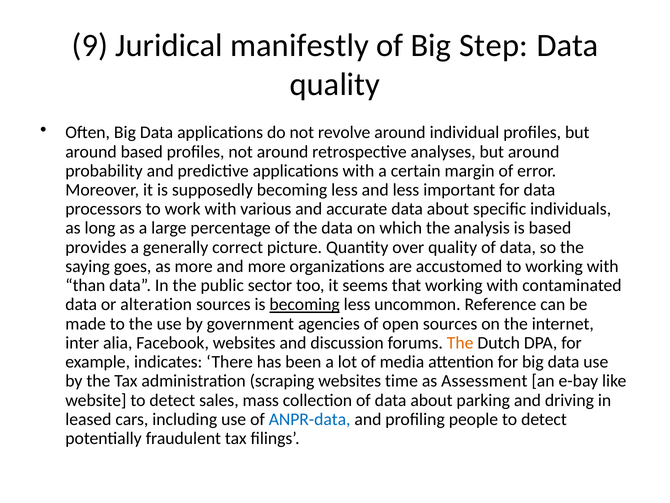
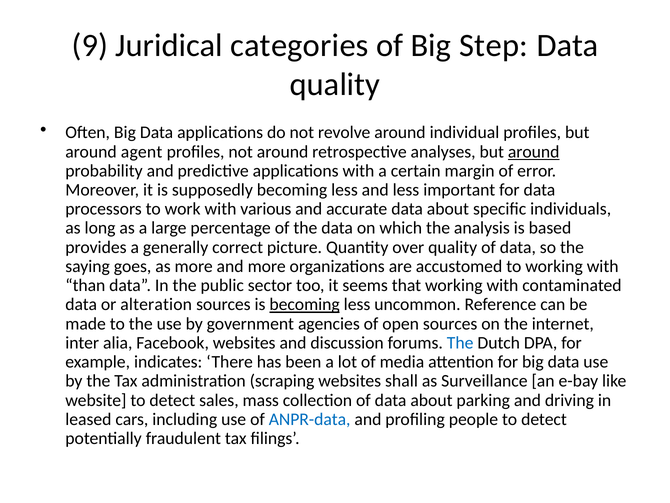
manifestly: manifestly -> categories
around based: based -> agent
around at (534, 152) underline: none -> present
The at (460, 343) colour: orange -> blue
time: time -> shall
Assessment: Assessment -> Surveillance
